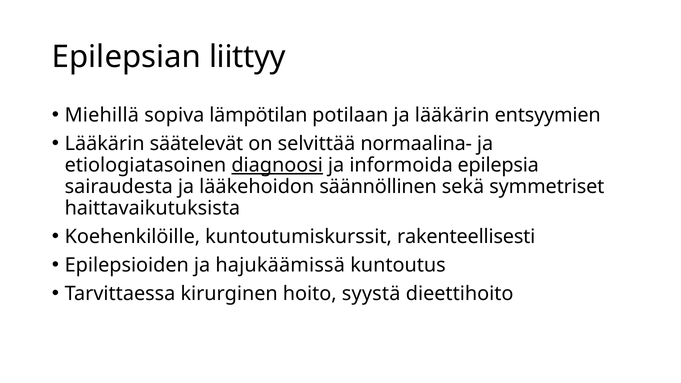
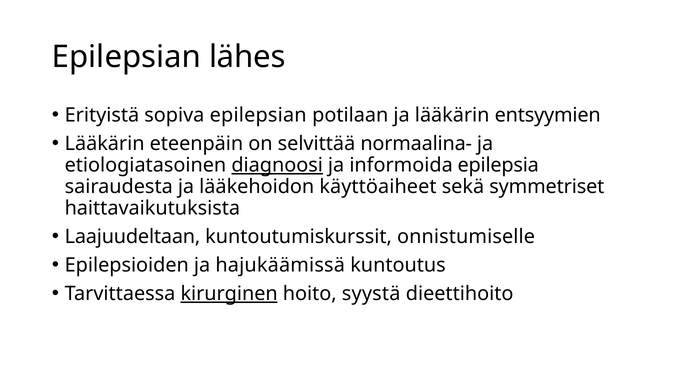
liittyy: liittyy -> lähes
Miehillä: Miehillä -> Erityistä
sopiva lämpötilan: lämpötilan -> epilepsian
säätelevät: säätelevät -> eteenpäin
säännöllinen: säännöllinen -> käyttöaiheet
Koehenkilöille: Koehenkilöille -> Laajuudeltaan
rakenteellisesti: rakenteellisesti -> onnistumiselle
kirurginen underline: none -> present
